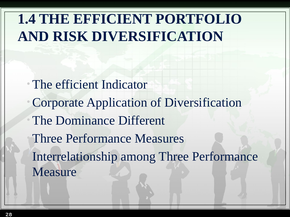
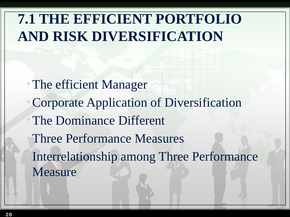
1.4: 1.4 -> 7.1
Indicator: Indicator -> Manager
